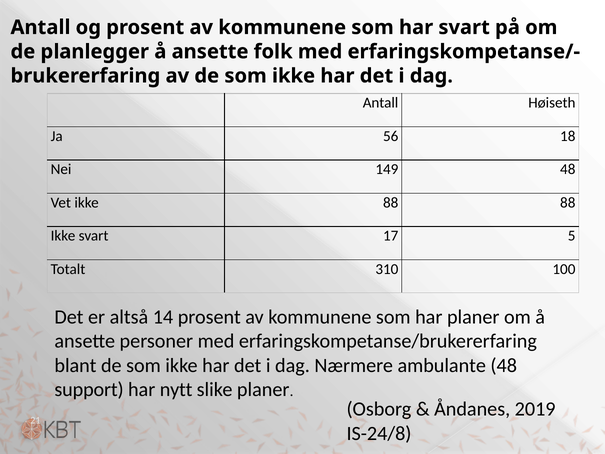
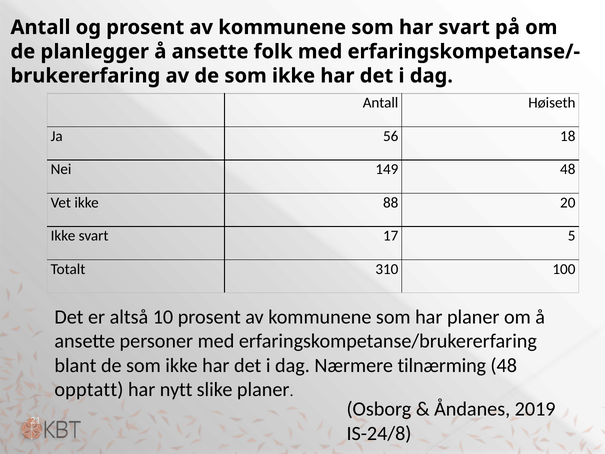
88 88: 88 -> 20
14: 14 -> 10
ambulante: ambulante -> tilnærming
support: support -> opptatt
